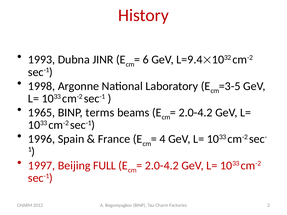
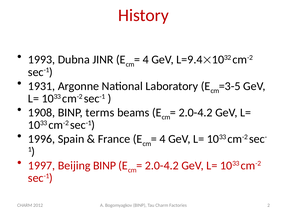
6 at (146, 60): 6 -> 4
1998: 1998 -> 1931
1965: 1965 -> 1908
Beijing FULL: FULL -> BINP
